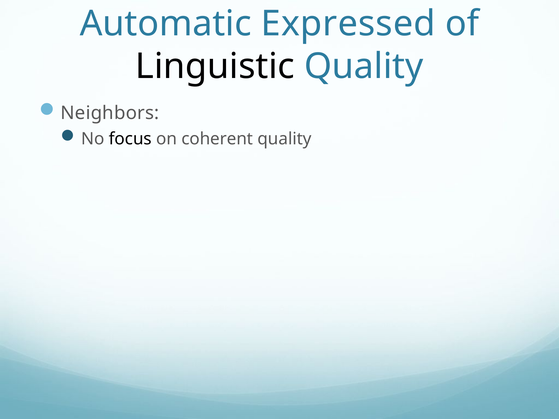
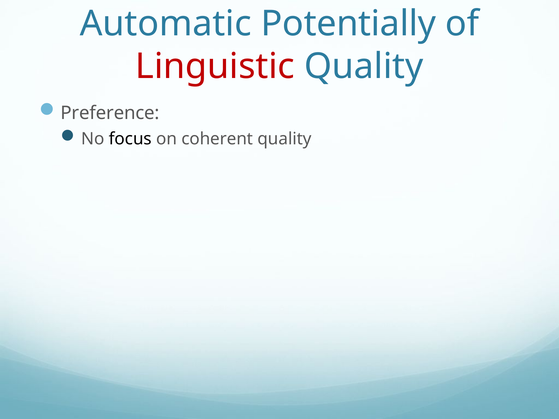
Expressed: Expressed -> Potentially
Linguistic colour: black -> red
Neighbors: Neighbors -> Preference
